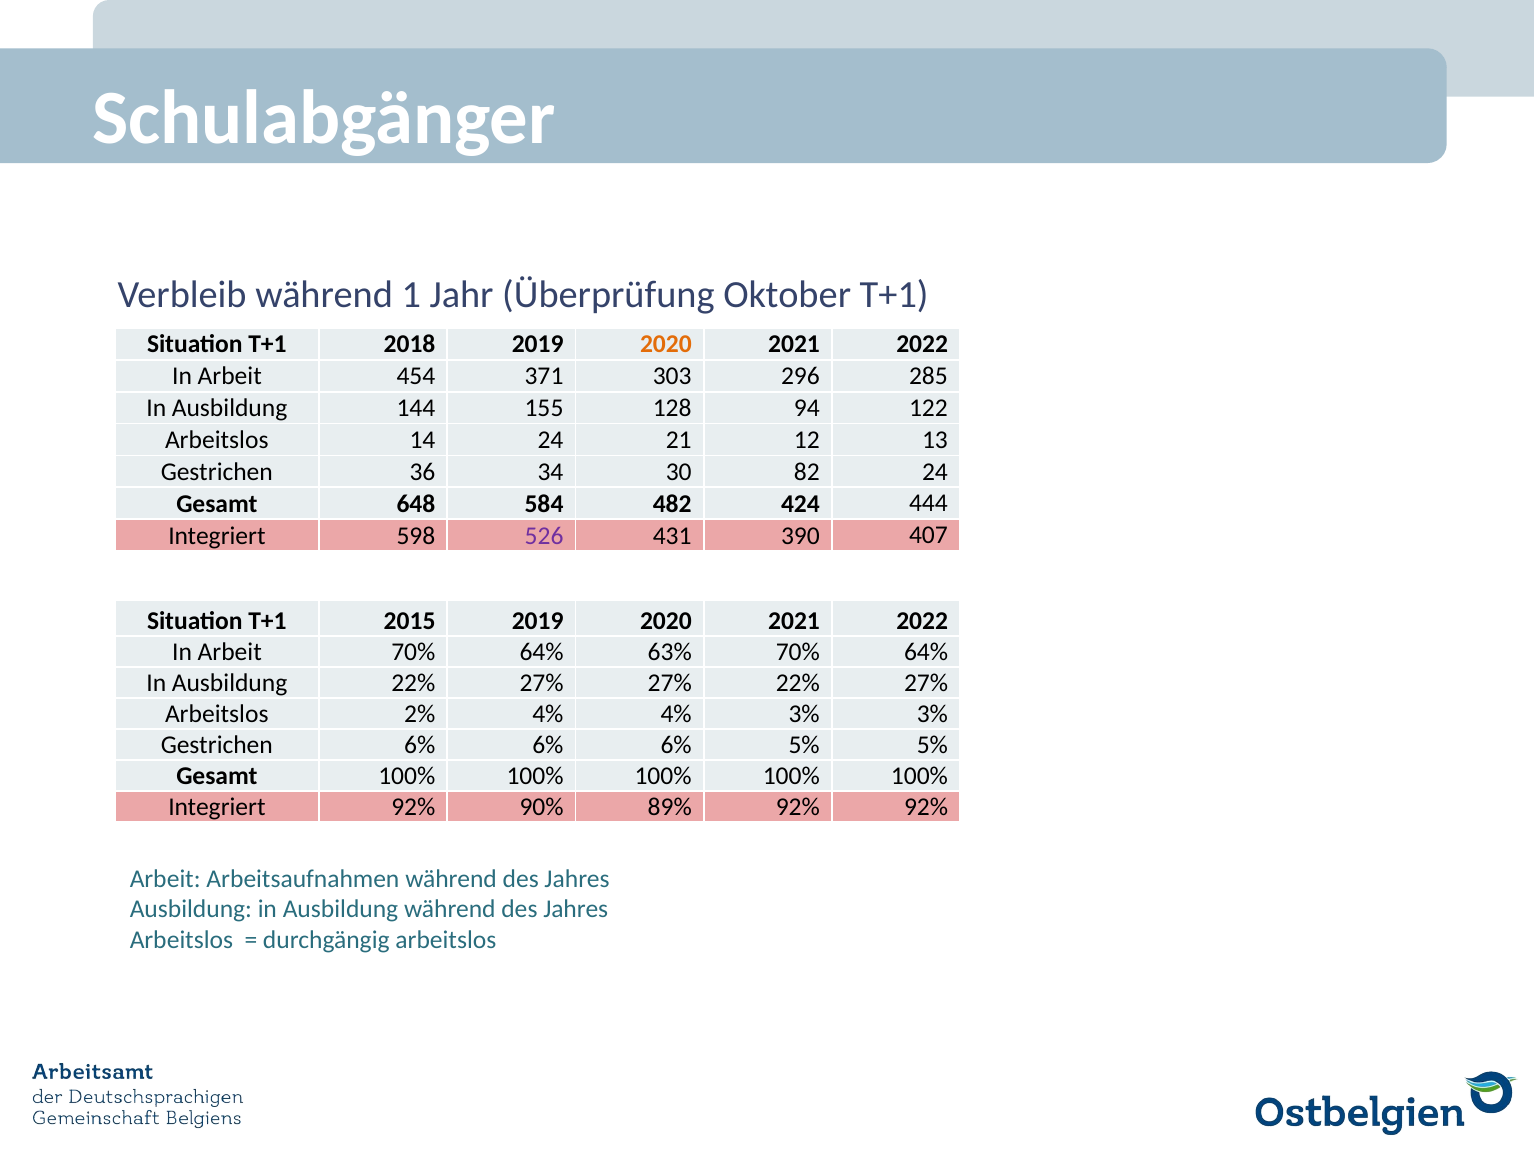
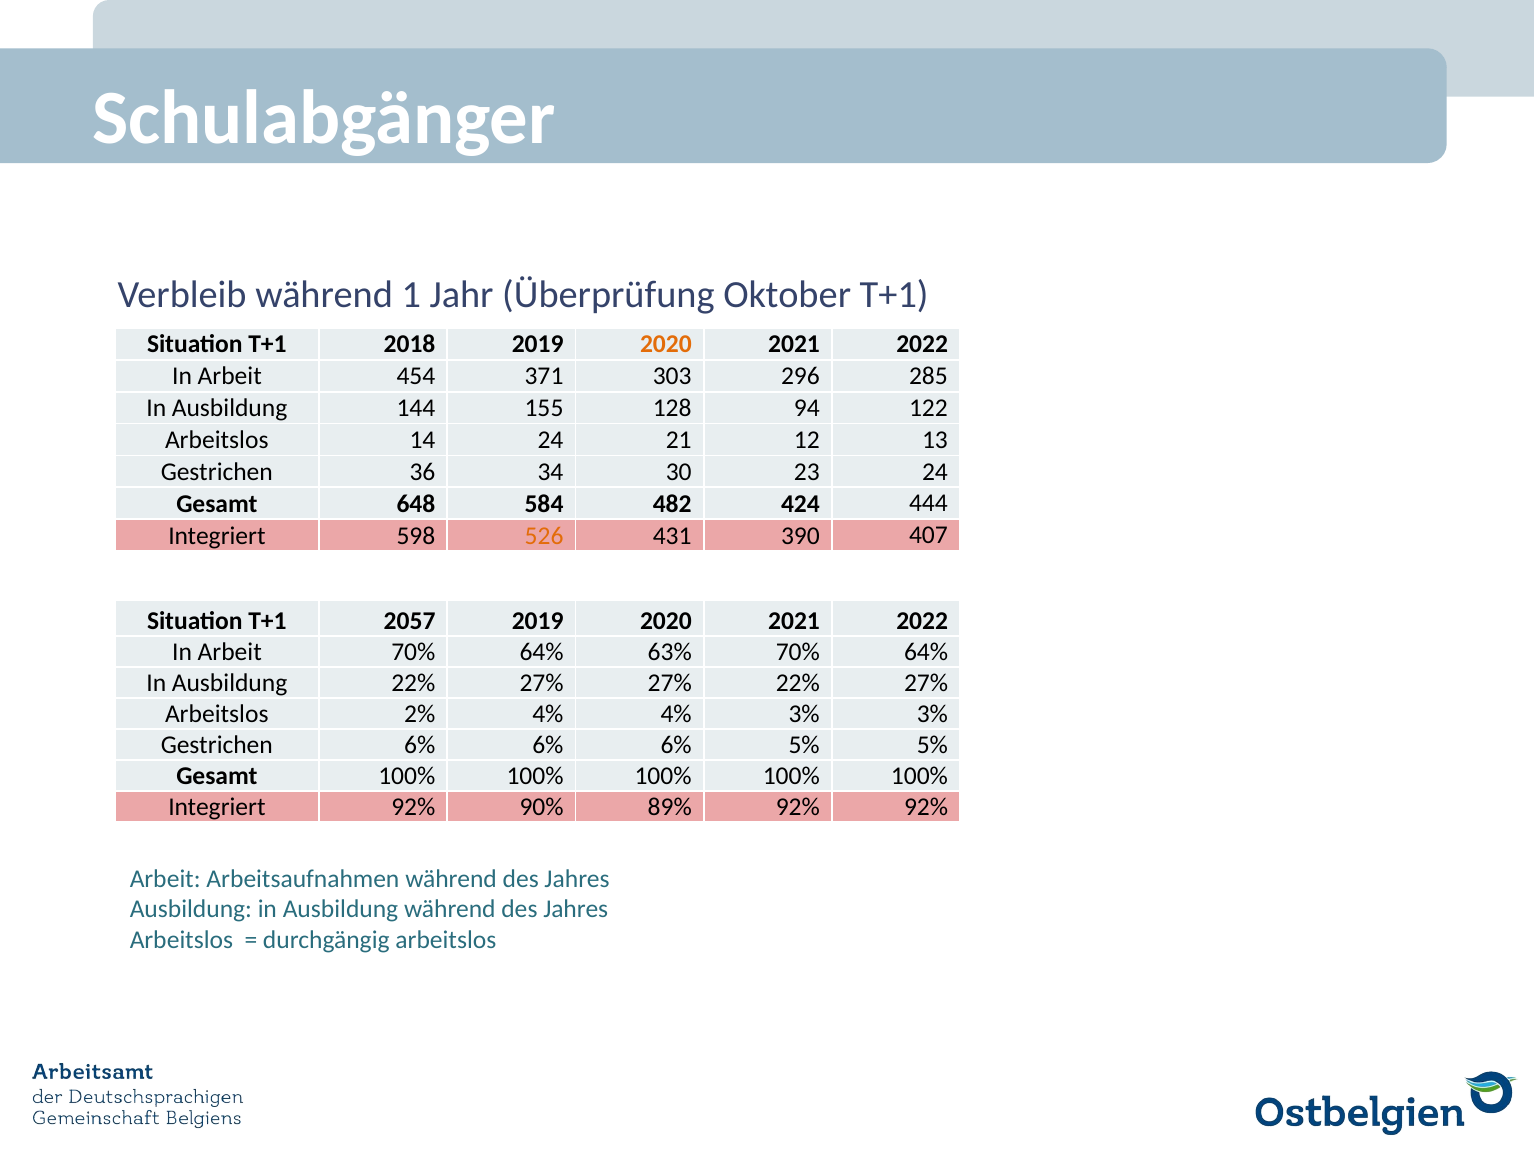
82: 82 -> 23
526 colour: purple -> orange
2015: 2015 -> 2057
